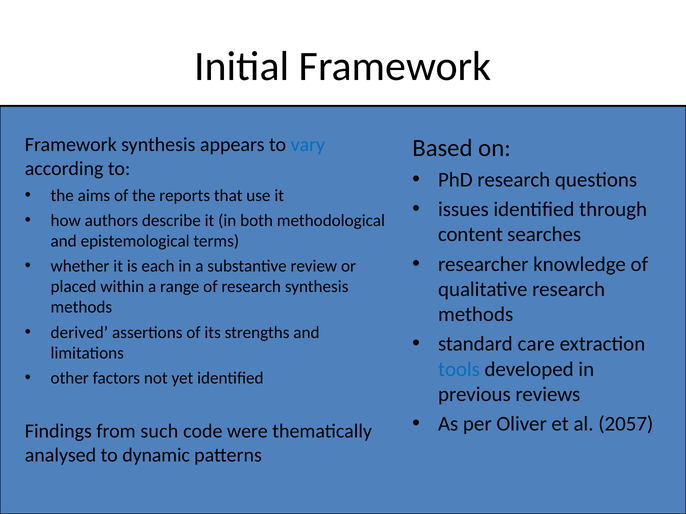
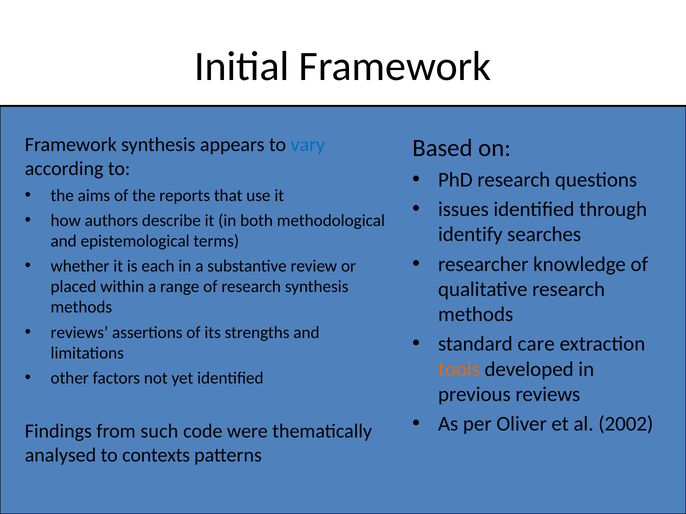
content: content -> identify
derived at (79, 333): derived -> reviews
tools colour: blue -> orange
2057: 2057 -> 2002
dynamic: dynamic -> contexts
